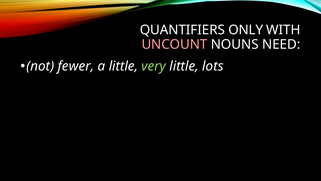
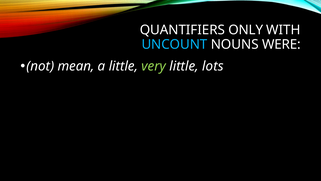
UNCOUNT colour: pink -> light blue
NEED: NEED -> WERE
fewer: fewer -> mean
